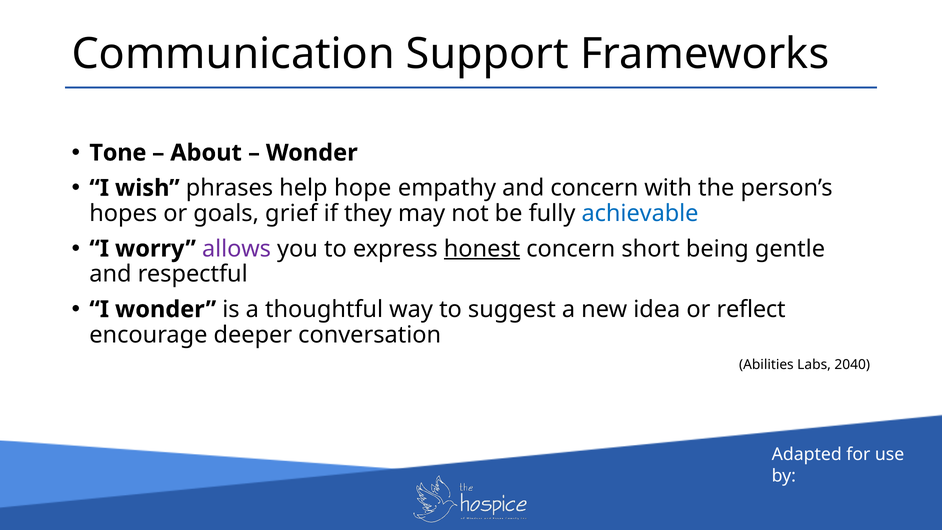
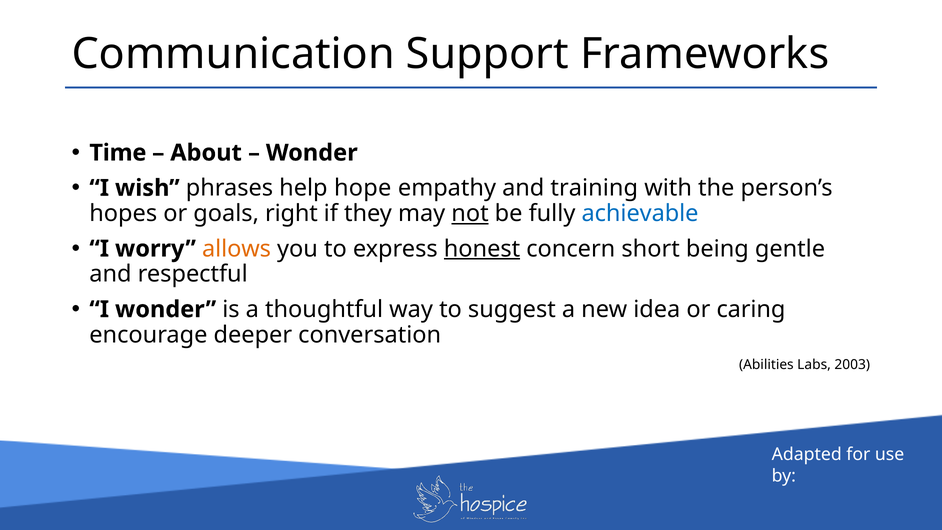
Tone: Tone -> Time
and concern: concern -> training
grief: grief -> right
not underline: none -> present
allows colour: purple -> orange
reflect: reflect -> caring
2040: 2040 -> 2003
